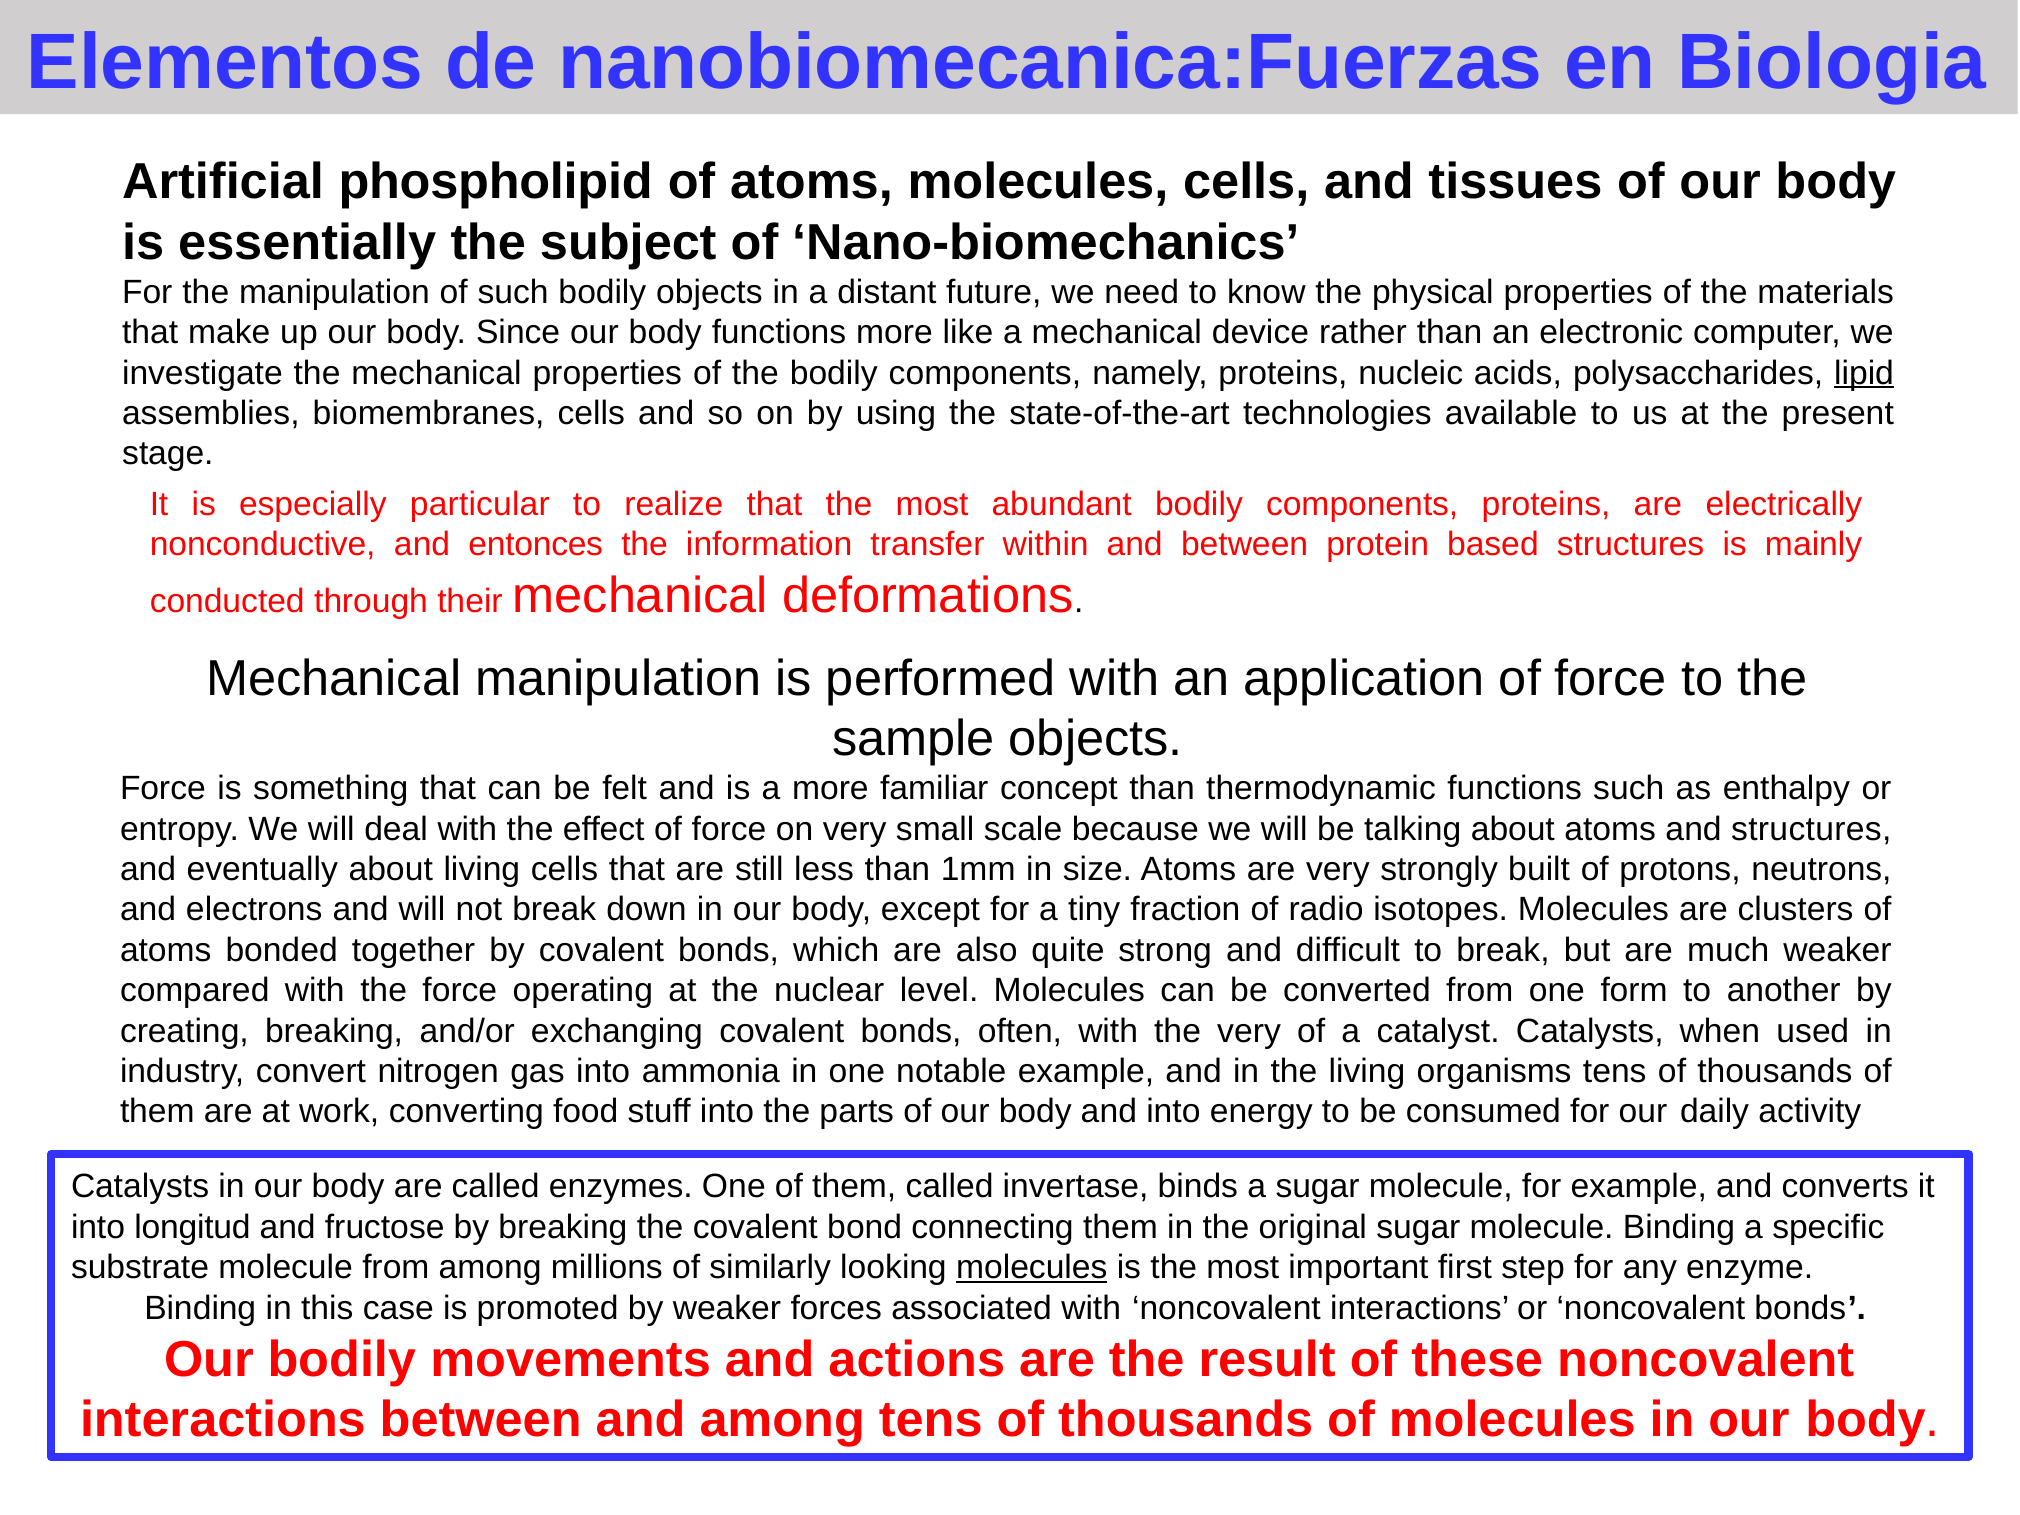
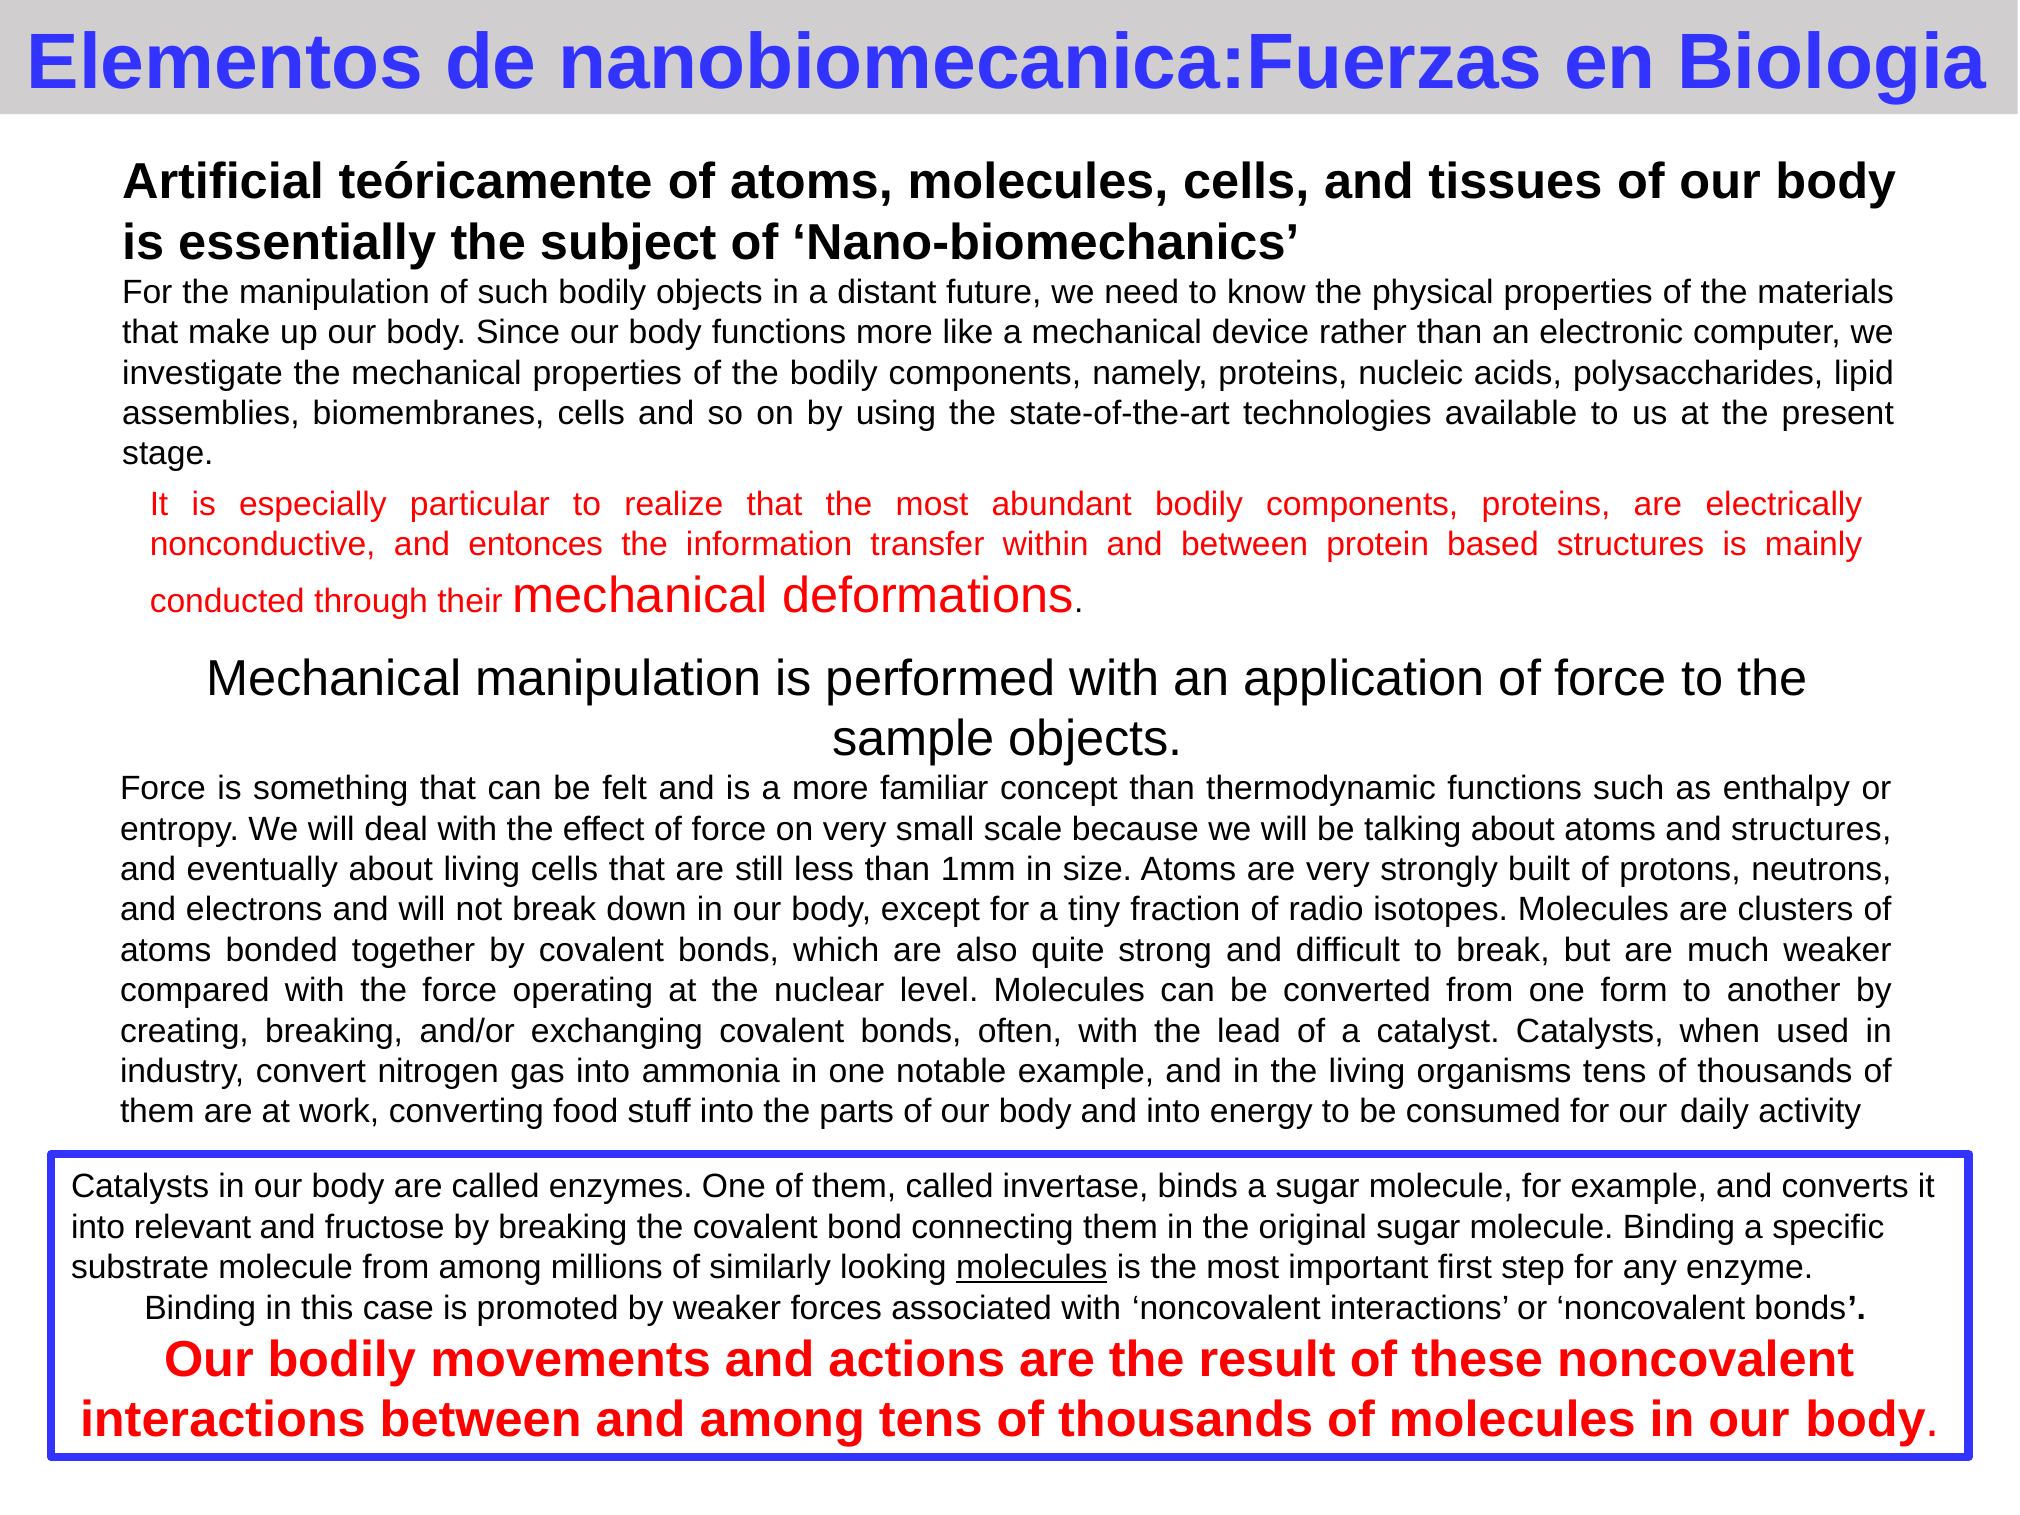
phospholipid: phospholipid -> teóricamente
lipid underline: present -> none
the very: very -> lead
longitud: longitud -> relevant
